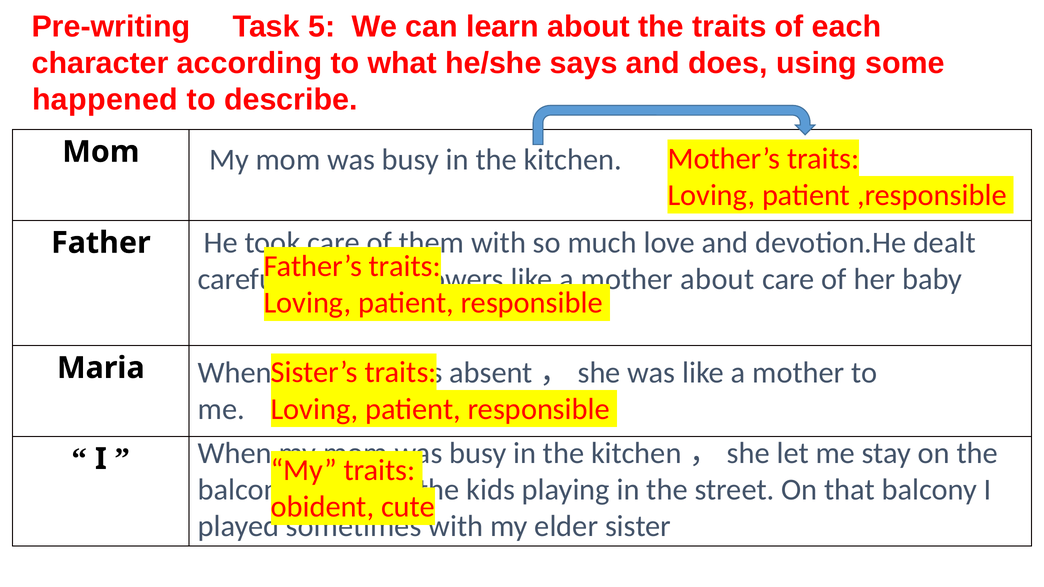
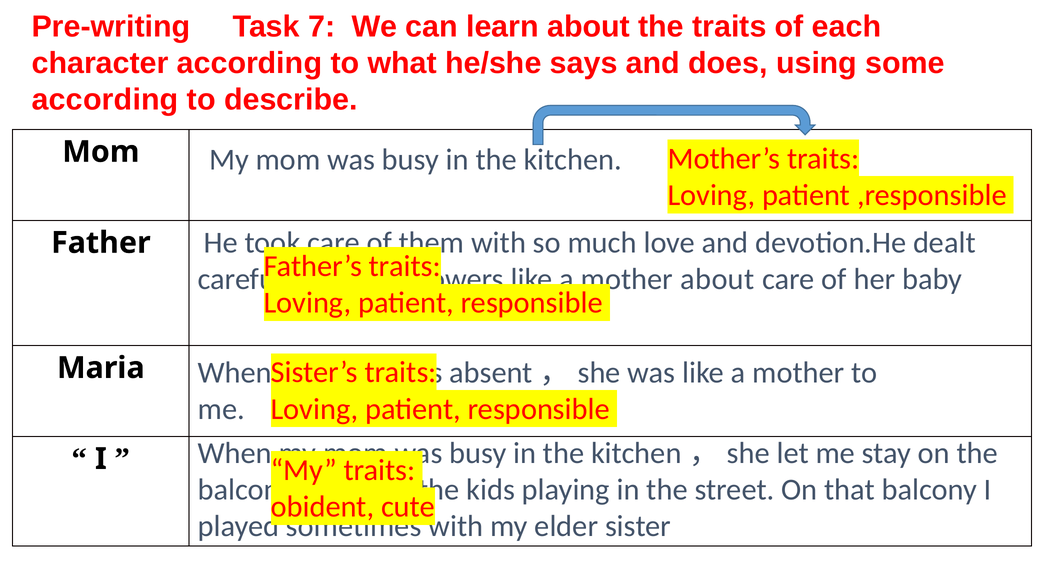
5: 5 -> 7
happened at (105, 100): happened -> according
